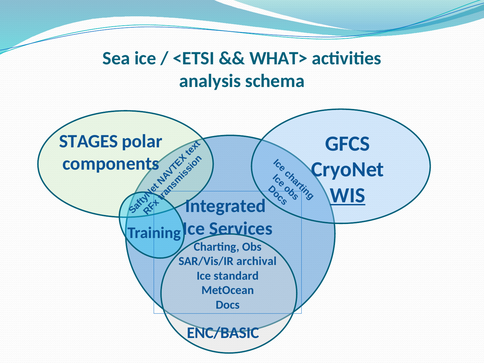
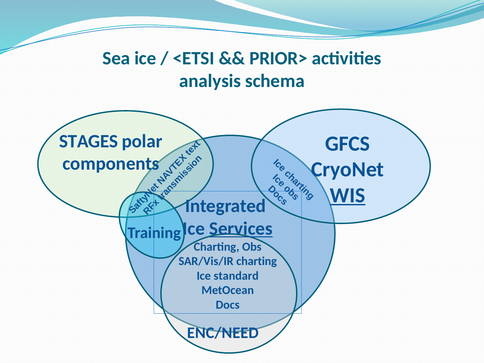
WHAT>: WHAT> -> PRIOR>
Services underline: none -> present
SAR/Vis/IR archival: archival -> charting
ENC/BASIC: ENC/BASIC -> ENC/NEED
